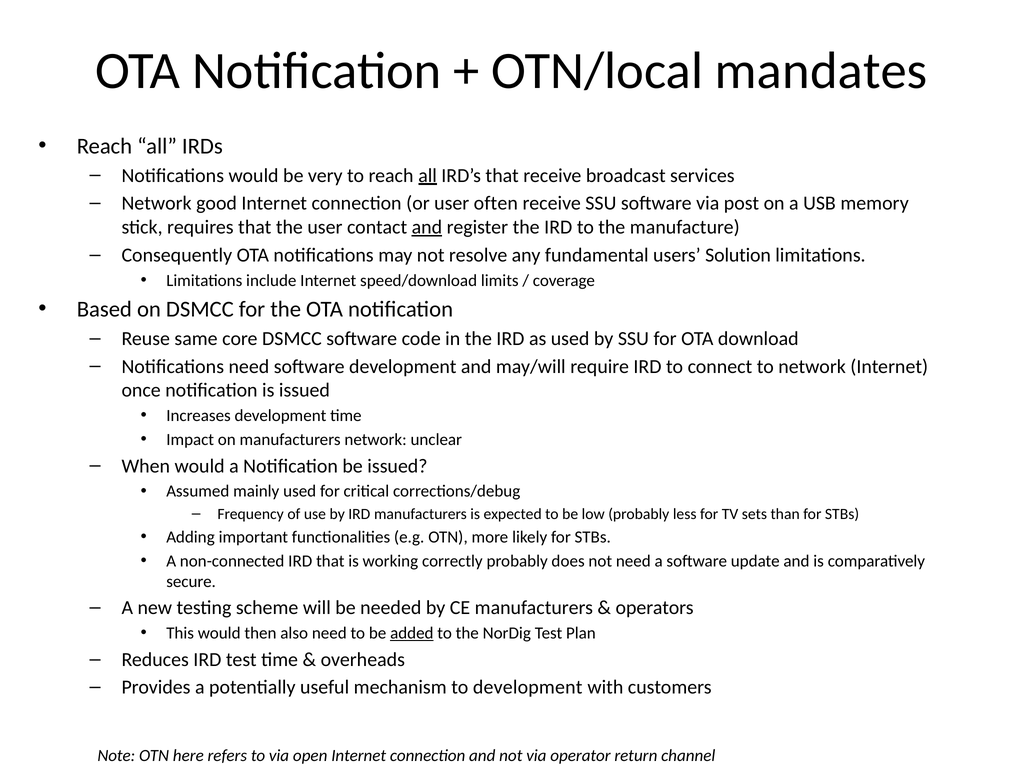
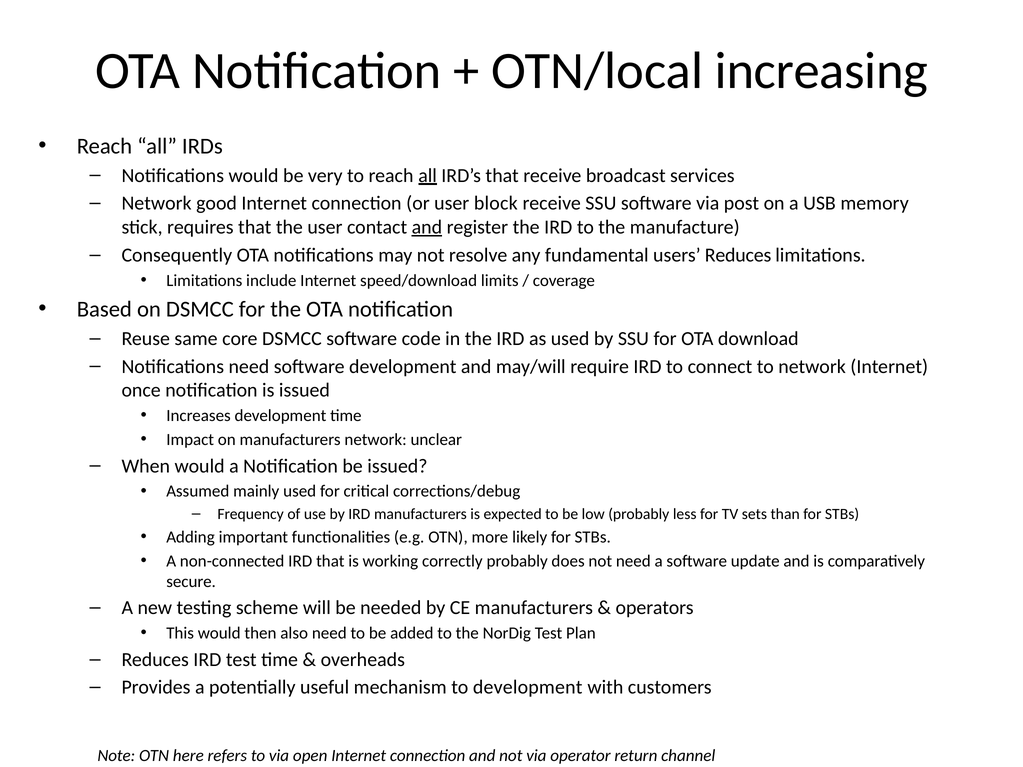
mandates: mandates -> increasing
often: often -> block
users Solution: Solution -> Reduces
added underline: present -> none
